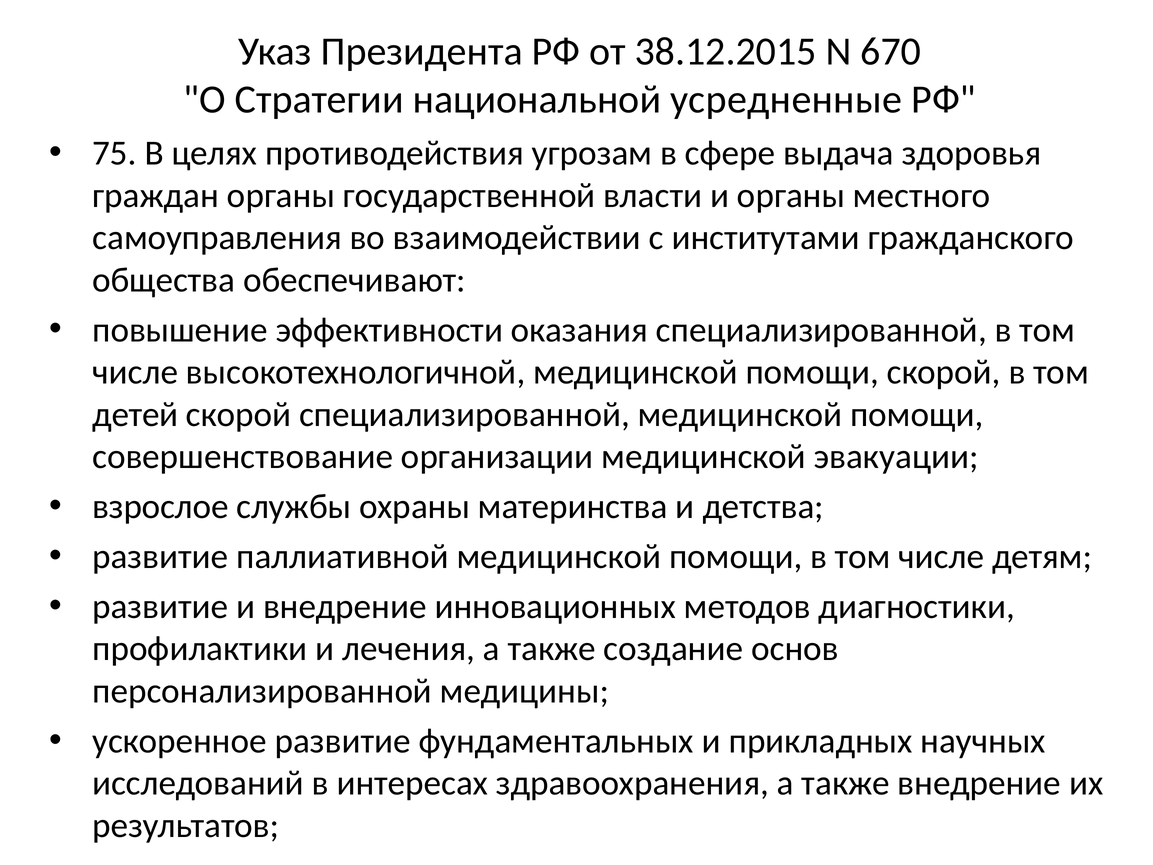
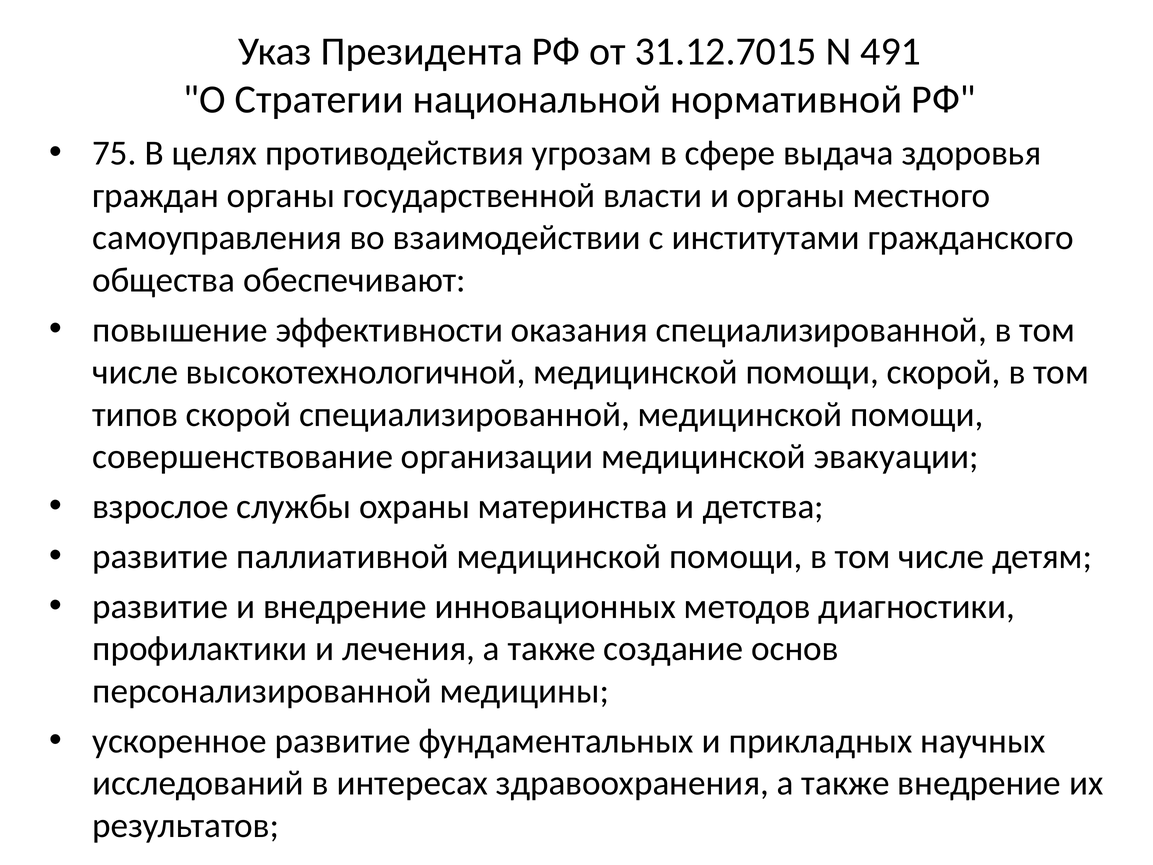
38.12.2015: 38.12.2015 -> 31.12.7015
670: 670 -> 491
усредненные: усредненные -> нормативной
детей: детей -> типов
